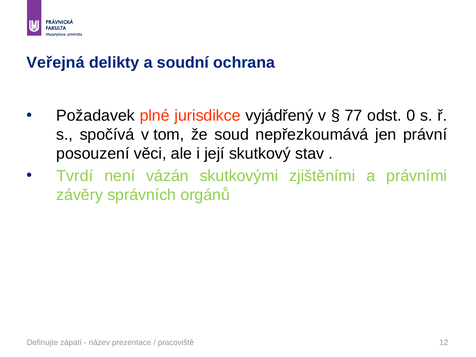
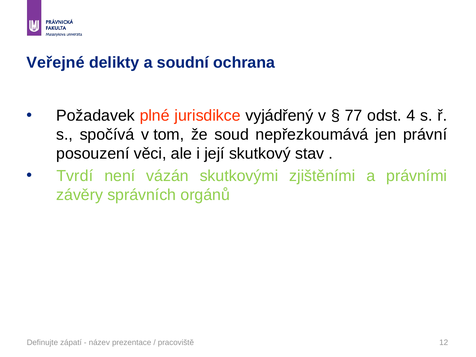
Veřejná: Veřejná -> Veřejné
0: 0 -> 4
